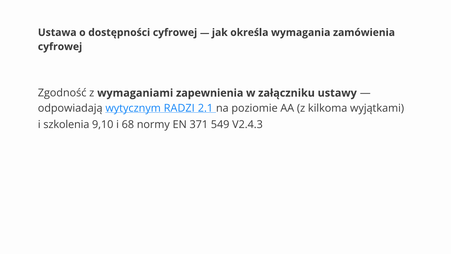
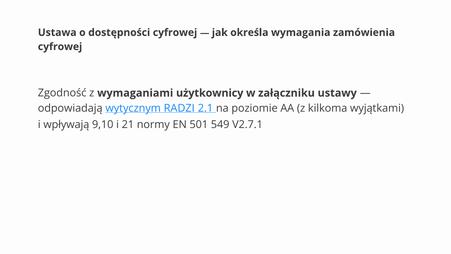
zapewnienia: zapewnienia -> użytkownicy
szkolenia: szkolenia -> wpływają
68: 68 -> 21
371: 371 -> 501
V2.4.3: V2.4.3 -> V2.7.1
